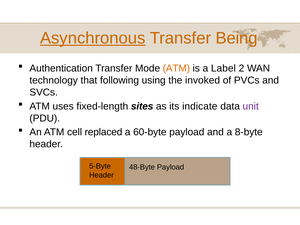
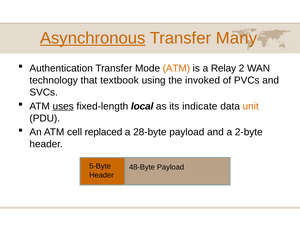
Being: Being -> Many
Label: Label -> Relay
following: following -> textbook
uses underline: none -> present
sites: sites -> local
unit colour: purple -> orange
60-byte: 60-byte -> 28-byte
8-byte: 8-byte -> 2-byte
